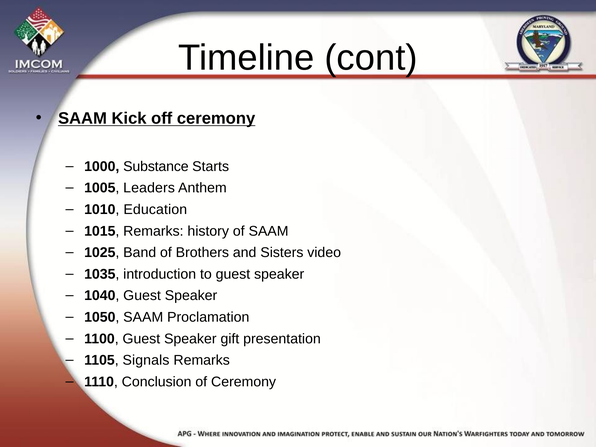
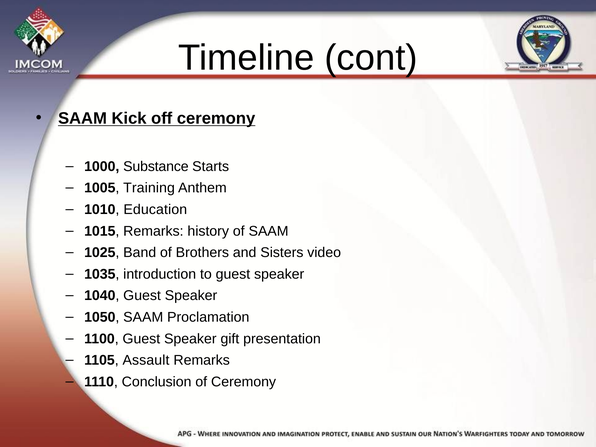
Leaders: Leaders -> Training
Signals: Signals -> Assault
